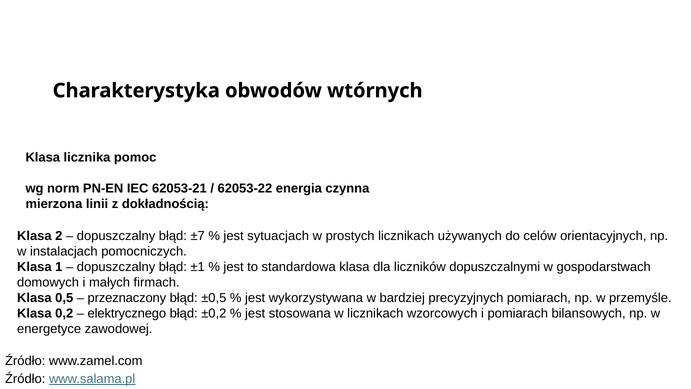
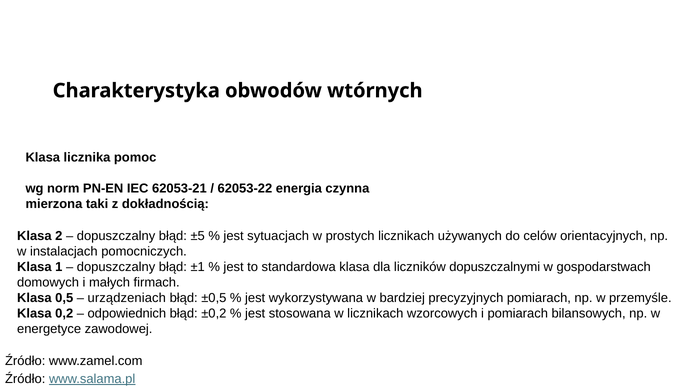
linii: linii -> taki
±7: ±7 -> ±5
przeznaczony: przeznaczony -> urządzeniach
elektrycznego: elektrycznego -> odpowiednich
